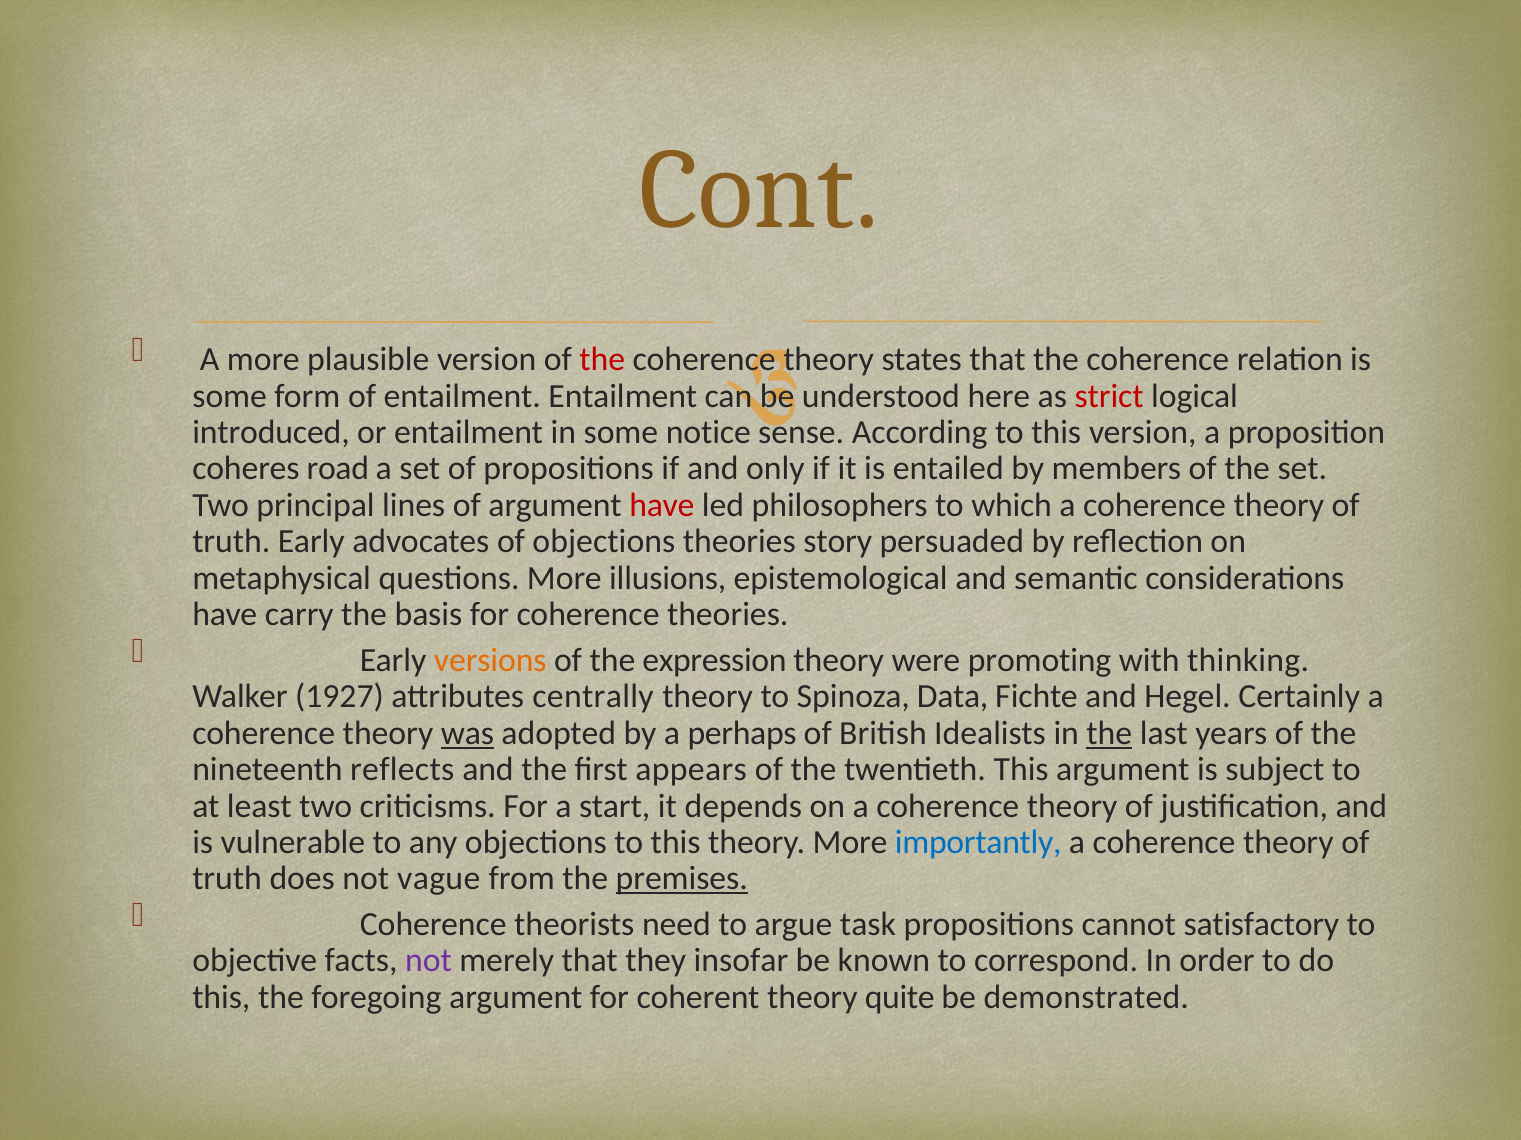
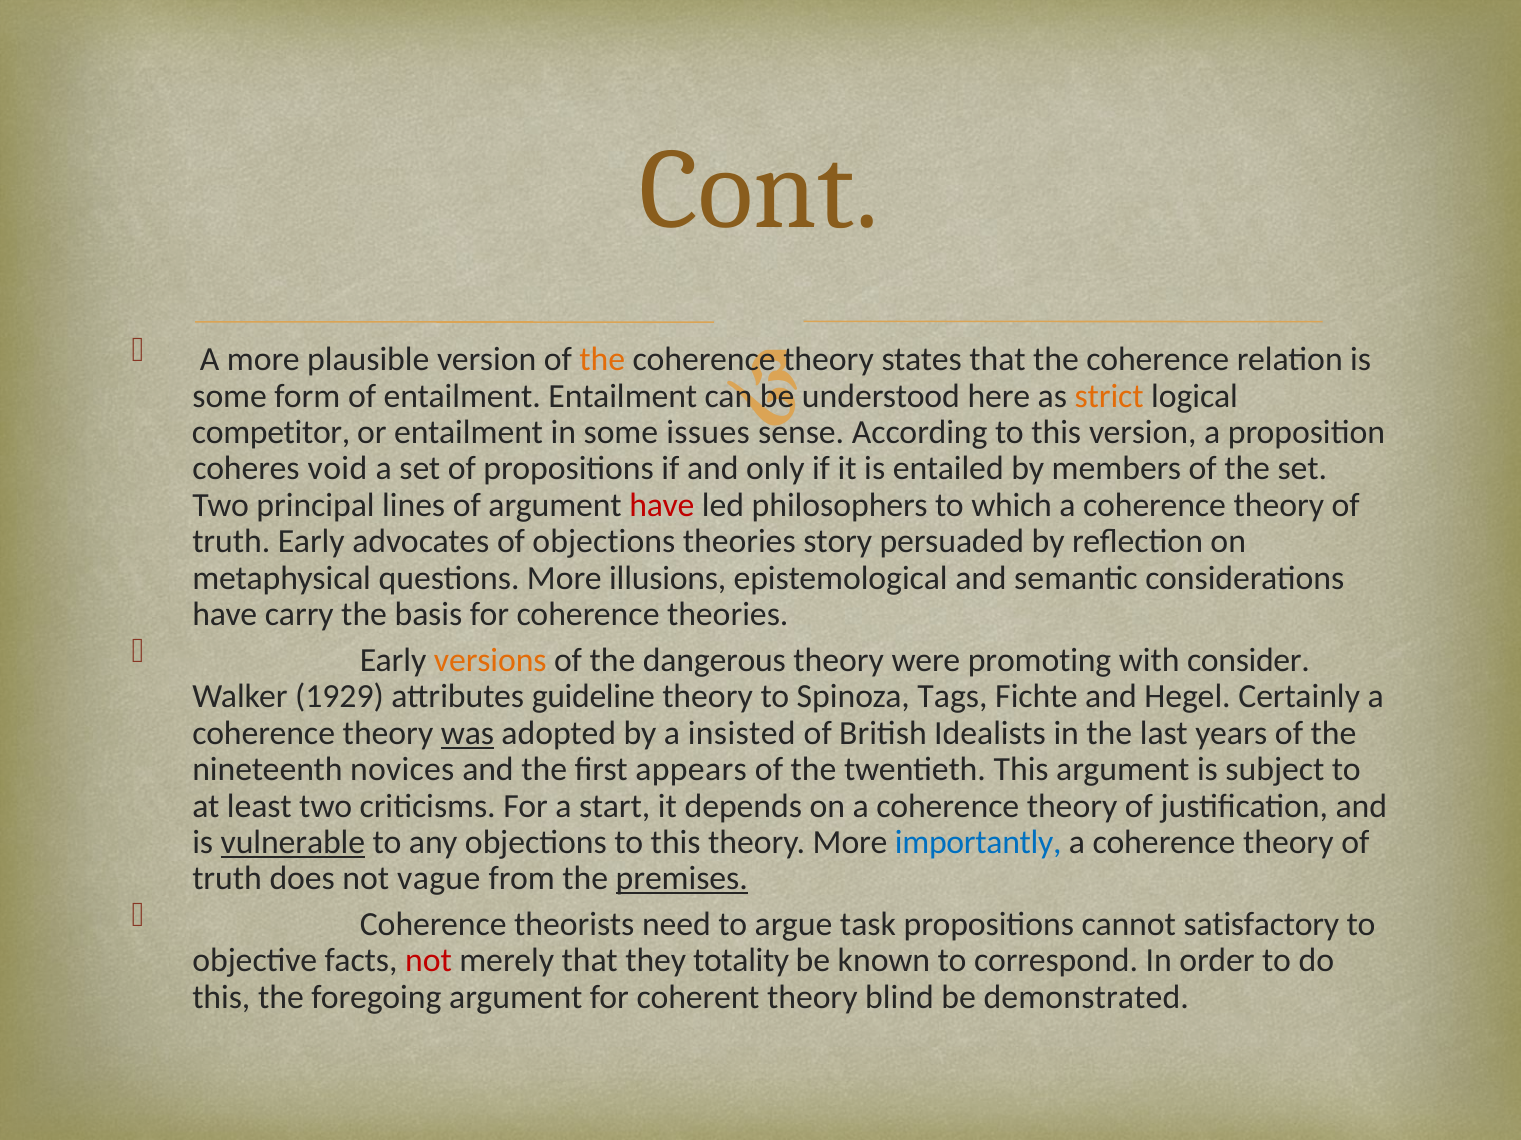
the at (602, 360) colour: red -> orange
strict colour: red -> orange
introduced: introduced -> competitor
notice: notice -> issues
road: road -> void
expression: expression -> dangerous
thinking: thinking -> consider
1927: 1927 -> 1929
centrally: centrally -> guideline
Data: Data -> Tags
perhaps: perhaps -> insisted
the at (1109, 734) underline: present -> none
reflects: reflects -> novices
vulnerable underline: none -> present
not at (429, 961) colour: purple -> red
insofar: insofar -> totality
quite: quite -> blind
